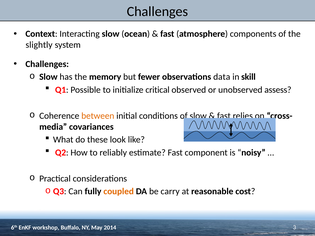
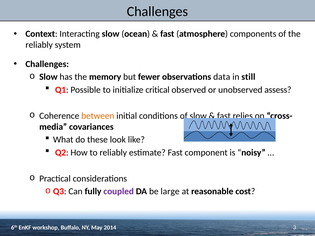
slightly at (39, 45): slightly -> reliably
skill: skill -> still
coupled colour: orange -> purple
carry: carry -> large
